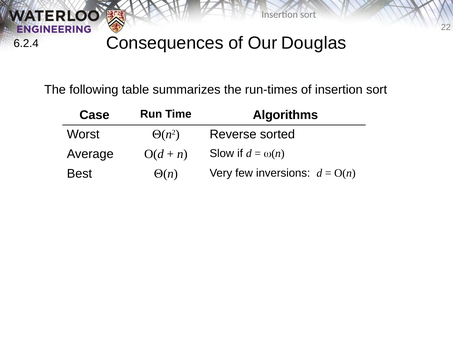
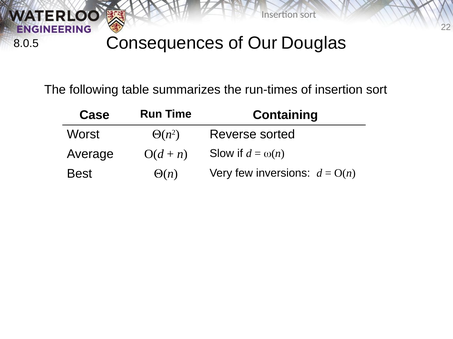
6.2.4: 6.2.4 -> 8.0.5
Algorithms: Algorithms -> Containing
